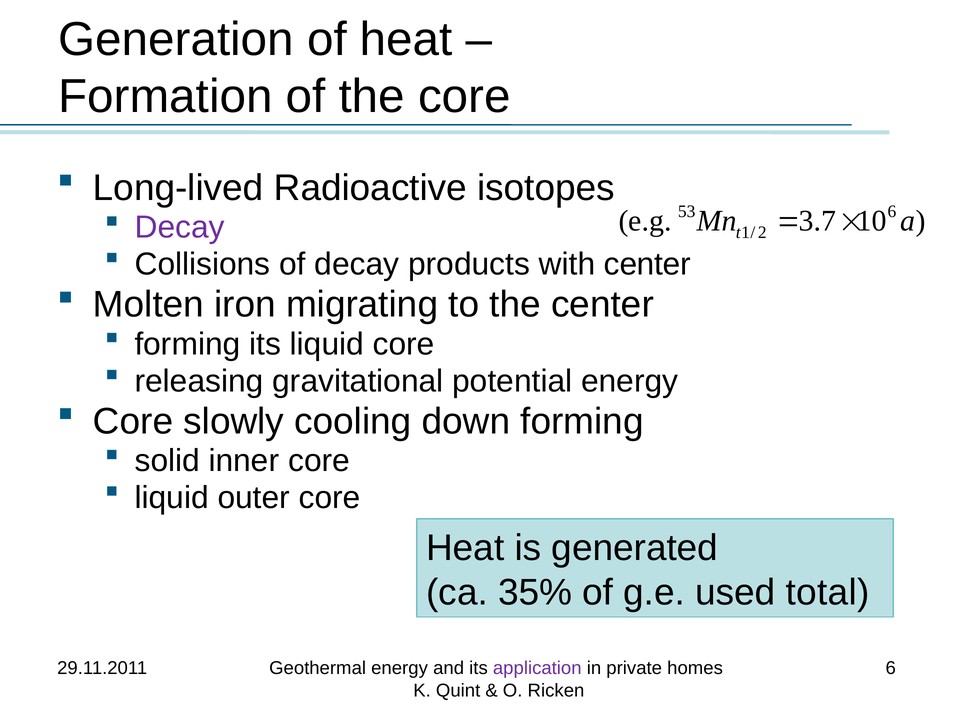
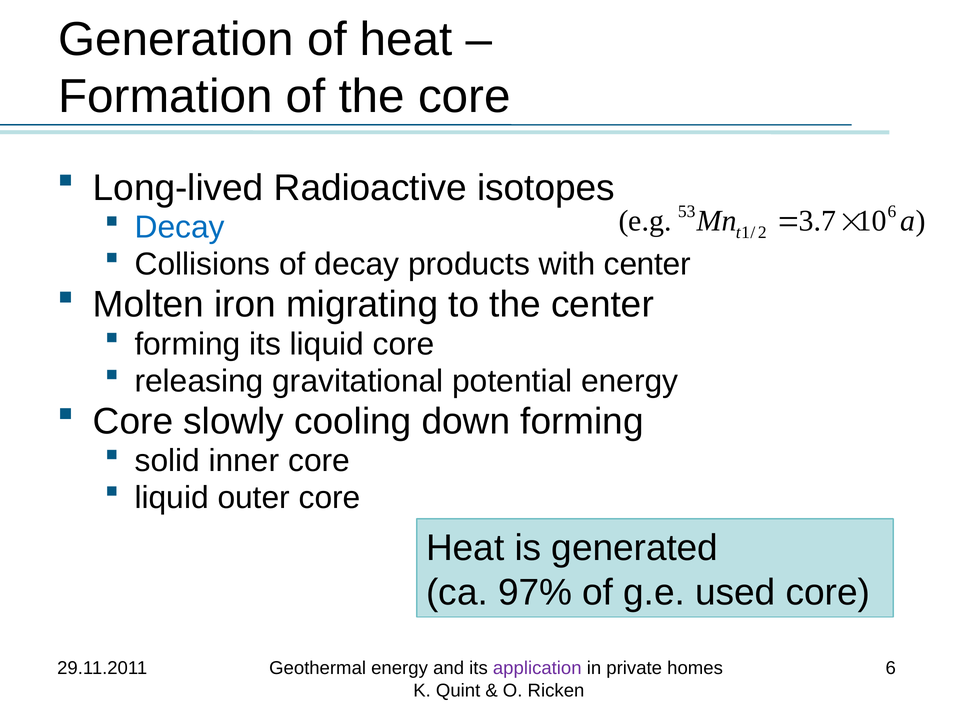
Decay at (180, 227) colour: purple -> blue
35%: 35% -> 97%
used total: total -> core
